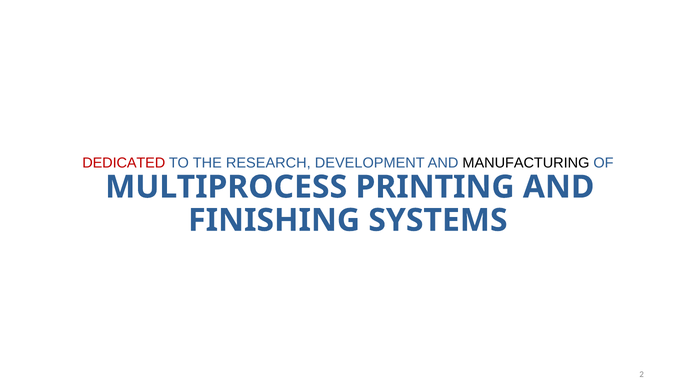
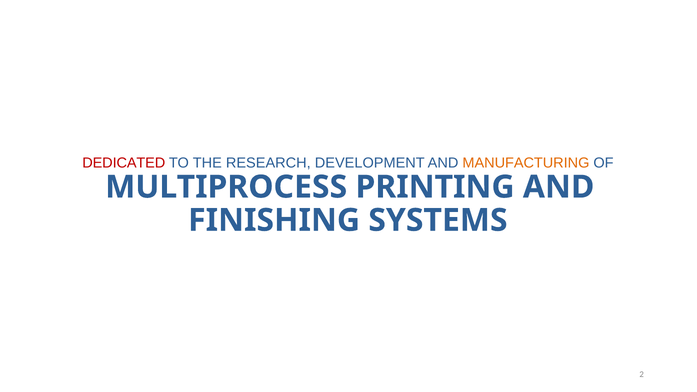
MANUFACTURING colour: black -> orange
